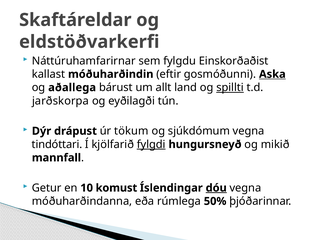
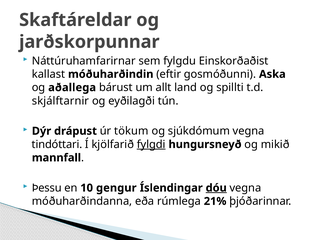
eldstöðvarkerfi: eldstöðvarkerfi -> jarðskorpunnar
Aska underline: present -> none
spillti underline: present -> none
jarðskorpa: jarðskorpa -> skjálftarnir
Getur: Getur -> Þessu
komust: komust -> gengur
50%: 50% -> 21%
